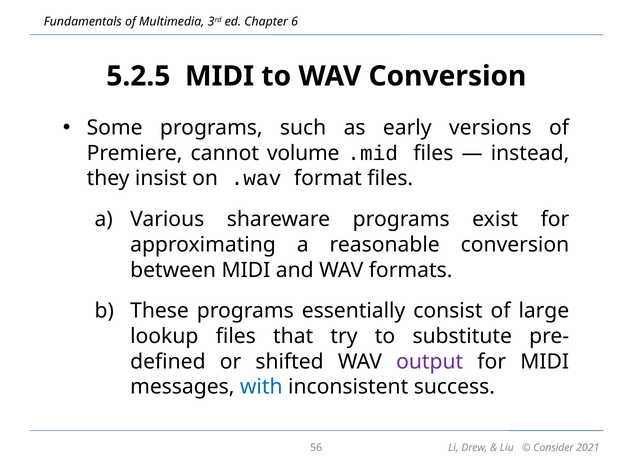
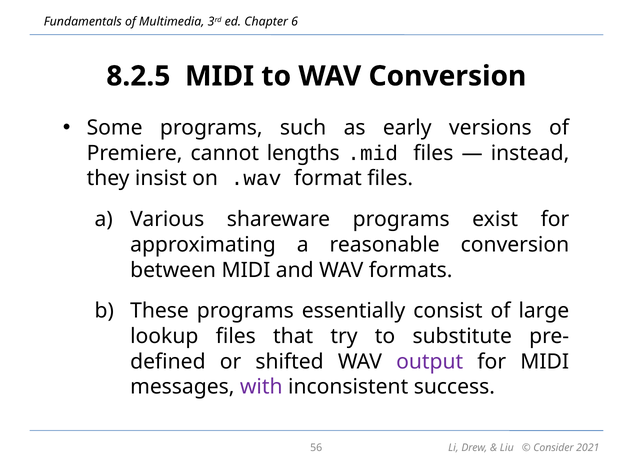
5.2.5: 5.2.5 -> 8.2.5
volume: volume -> lengths
with colour: blue -> purple
